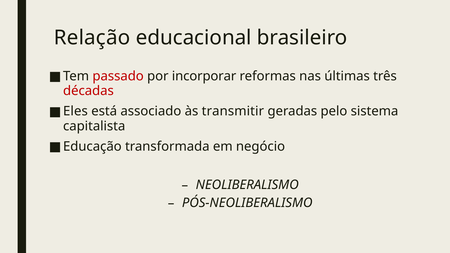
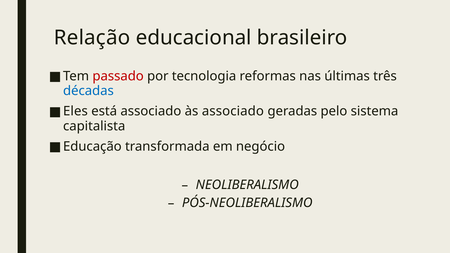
incorporar: incorporar -> tecnologia
décadas colour: red -> blue
às transmitir: transmitir -> associado
